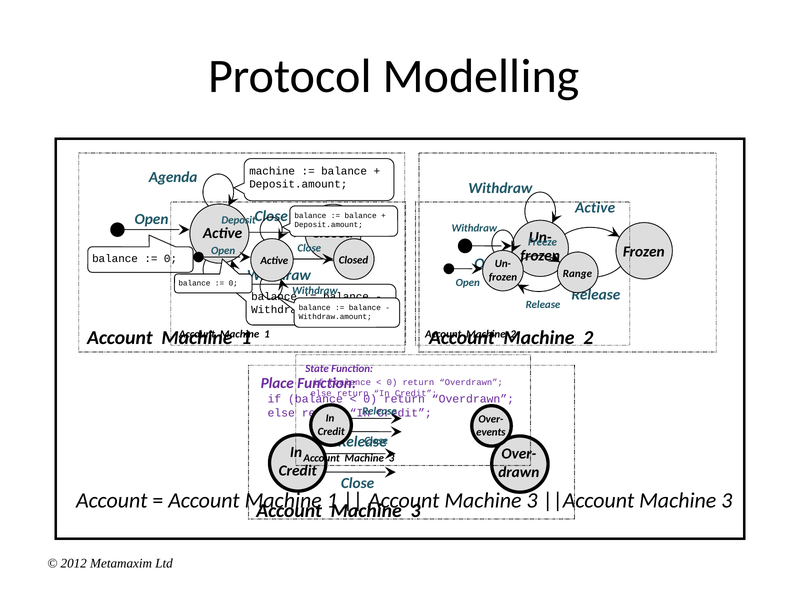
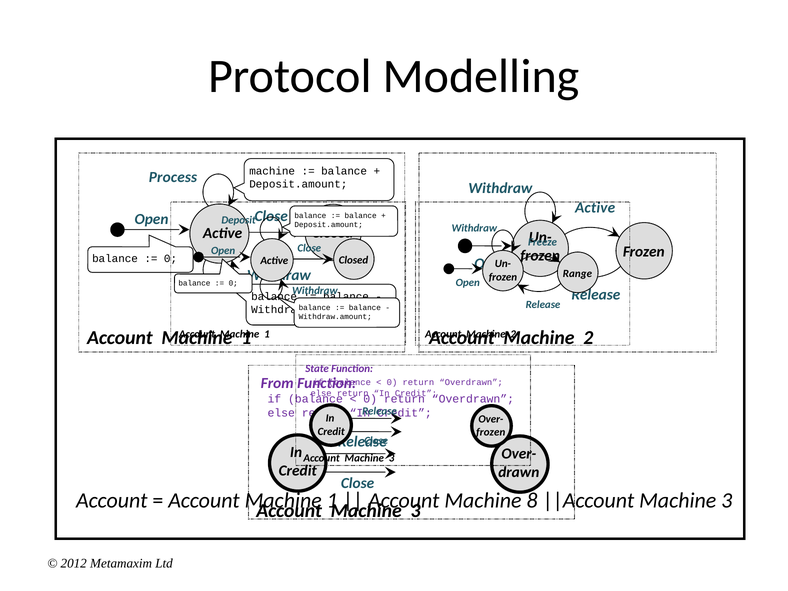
Agenda: Agenda -> Process
Place: Place -> From
events at (491, 432): events -> frozen
3 at (532, 501): 3 -> 8
